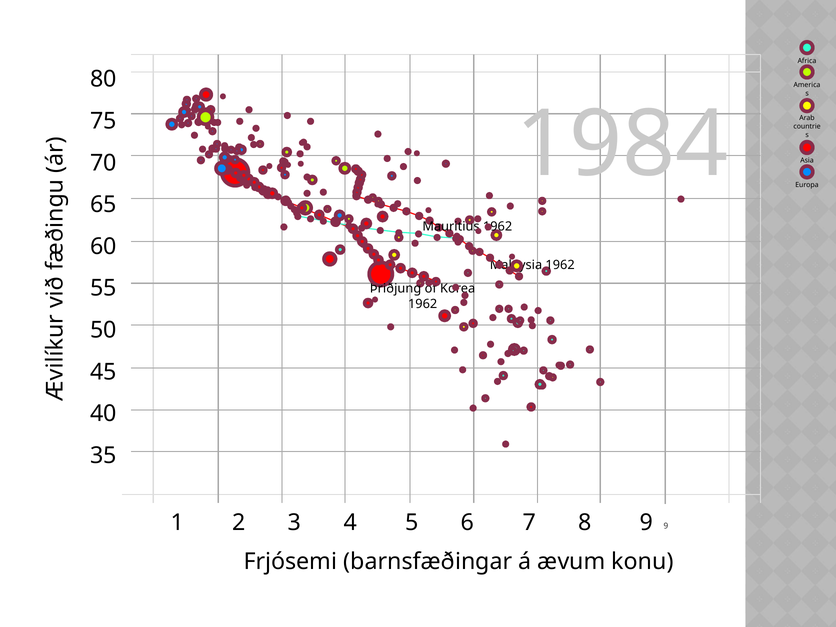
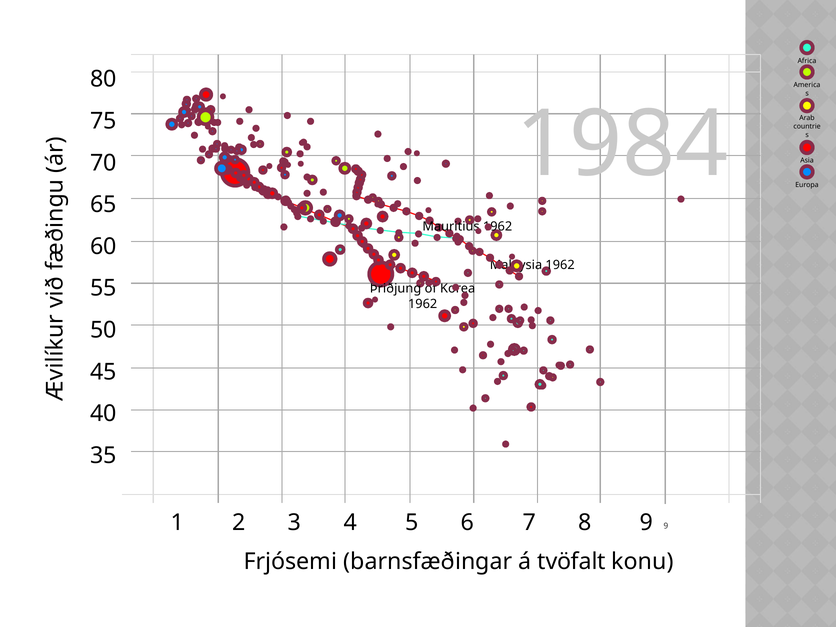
ævum: ævum -> tvöfalt
